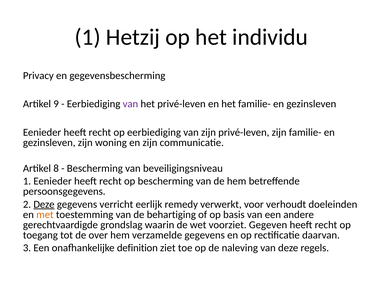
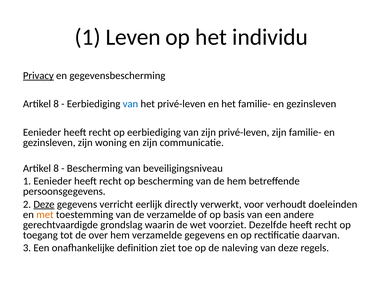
Hetzij: Hetzij -> Leven
Privacy underline: none -> present
9 at (56, 104): 9 -> 8
van at (130, 104) colour: purple -> blue
remedy: remedy -> directly
de behartiging: behartiging -> verzamelde
Gegeven: Gegeven -> Dezelfde
